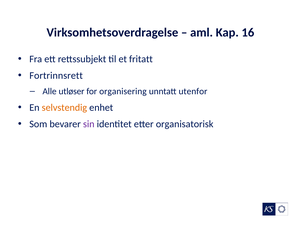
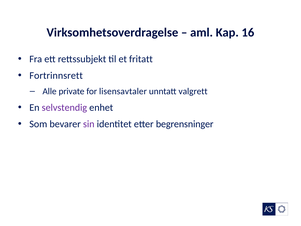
utløser: utløser -> private
organisering: organisering -> lisensavtaler
utenfor: utenfor -> valgrett
selvstendig colour: orange -> purple
organisatorisk: organisatorisk -> begrensninger
